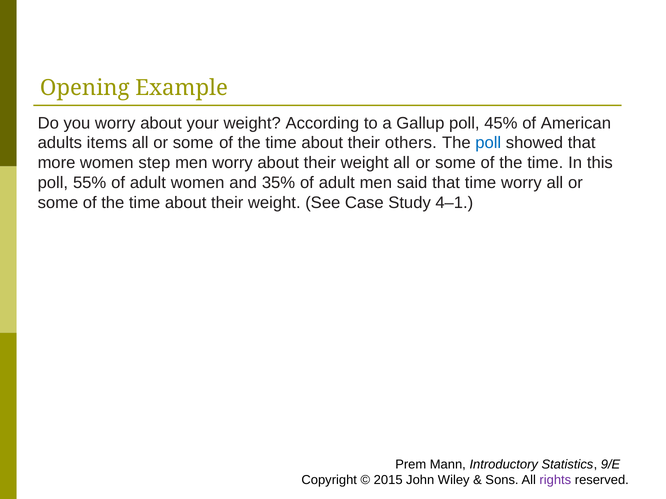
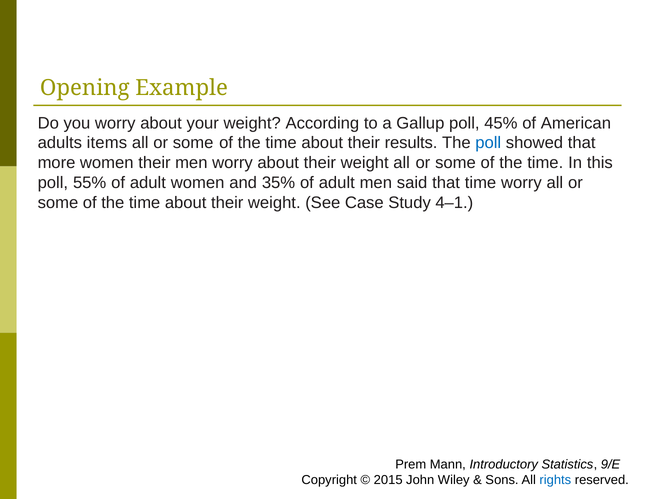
others: others -> results
women step: step -> their
rights colour: purple -> blue
